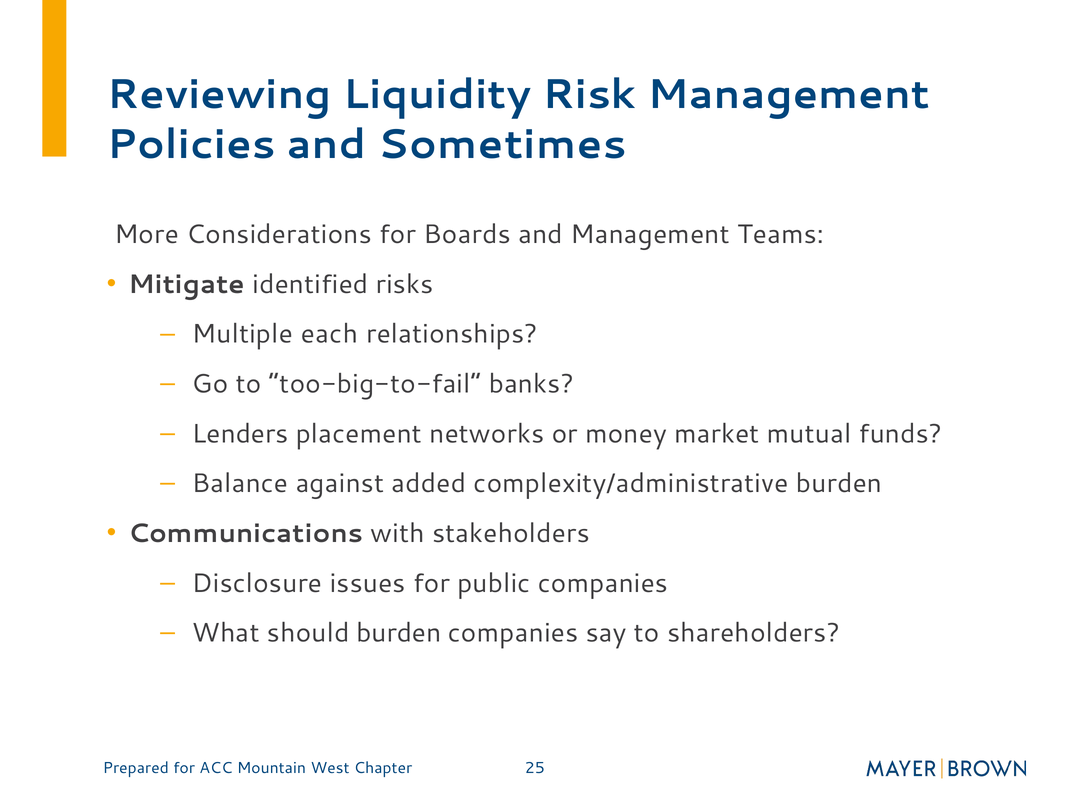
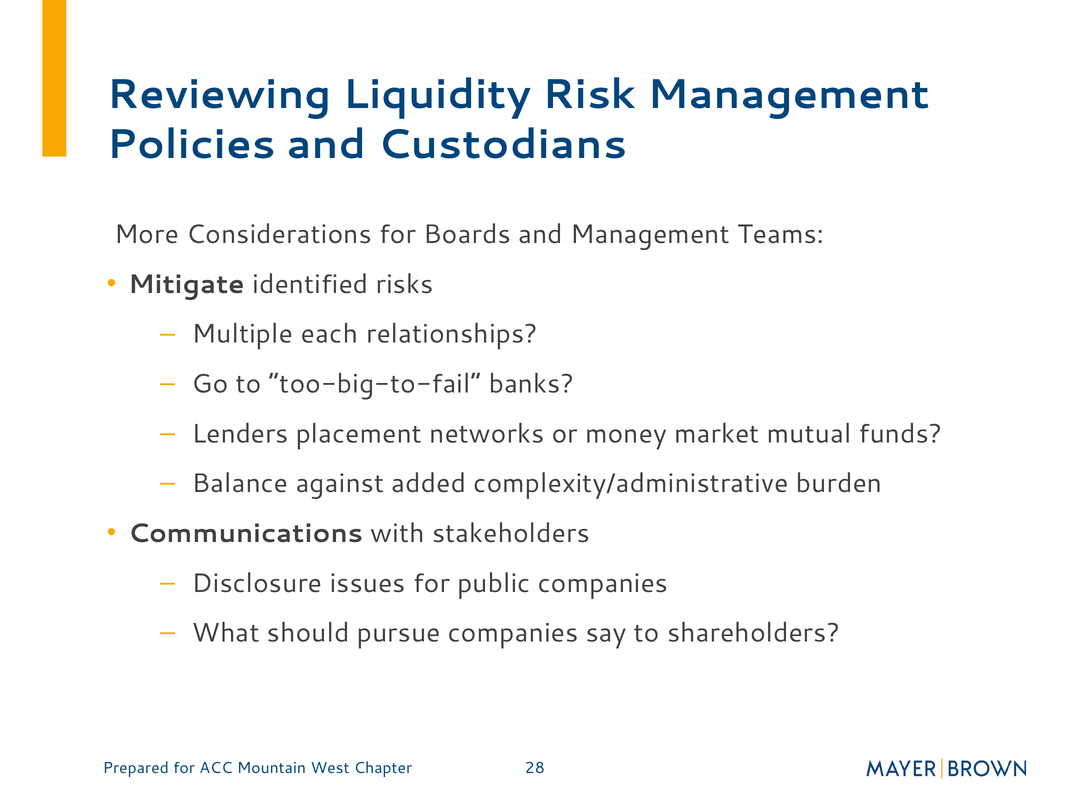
Sometimes: Sometimes -> Custodians
should burden: burden -> pursue
25: 25 -> 28
